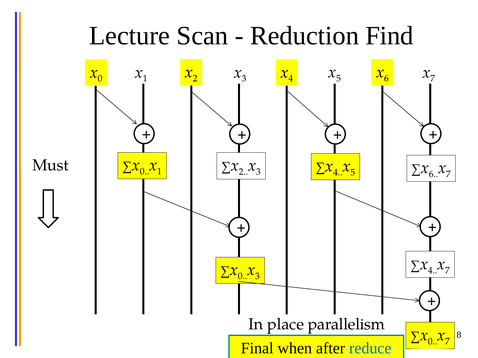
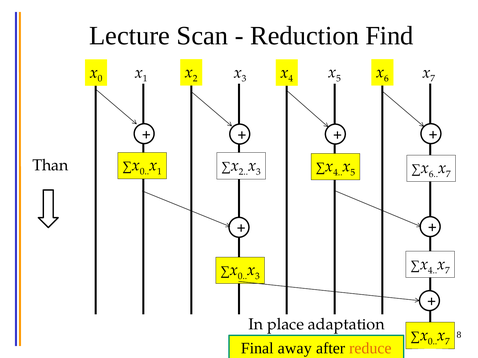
Must: Must -> Than
parallelism: parallelism -> adaptation
when: when -> away
reduce colour: blue -> orange
